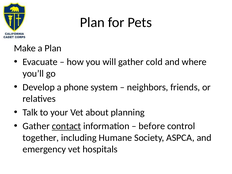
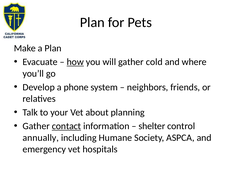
how underline: none -> present
before: before -> shelter
together: together -> annually
